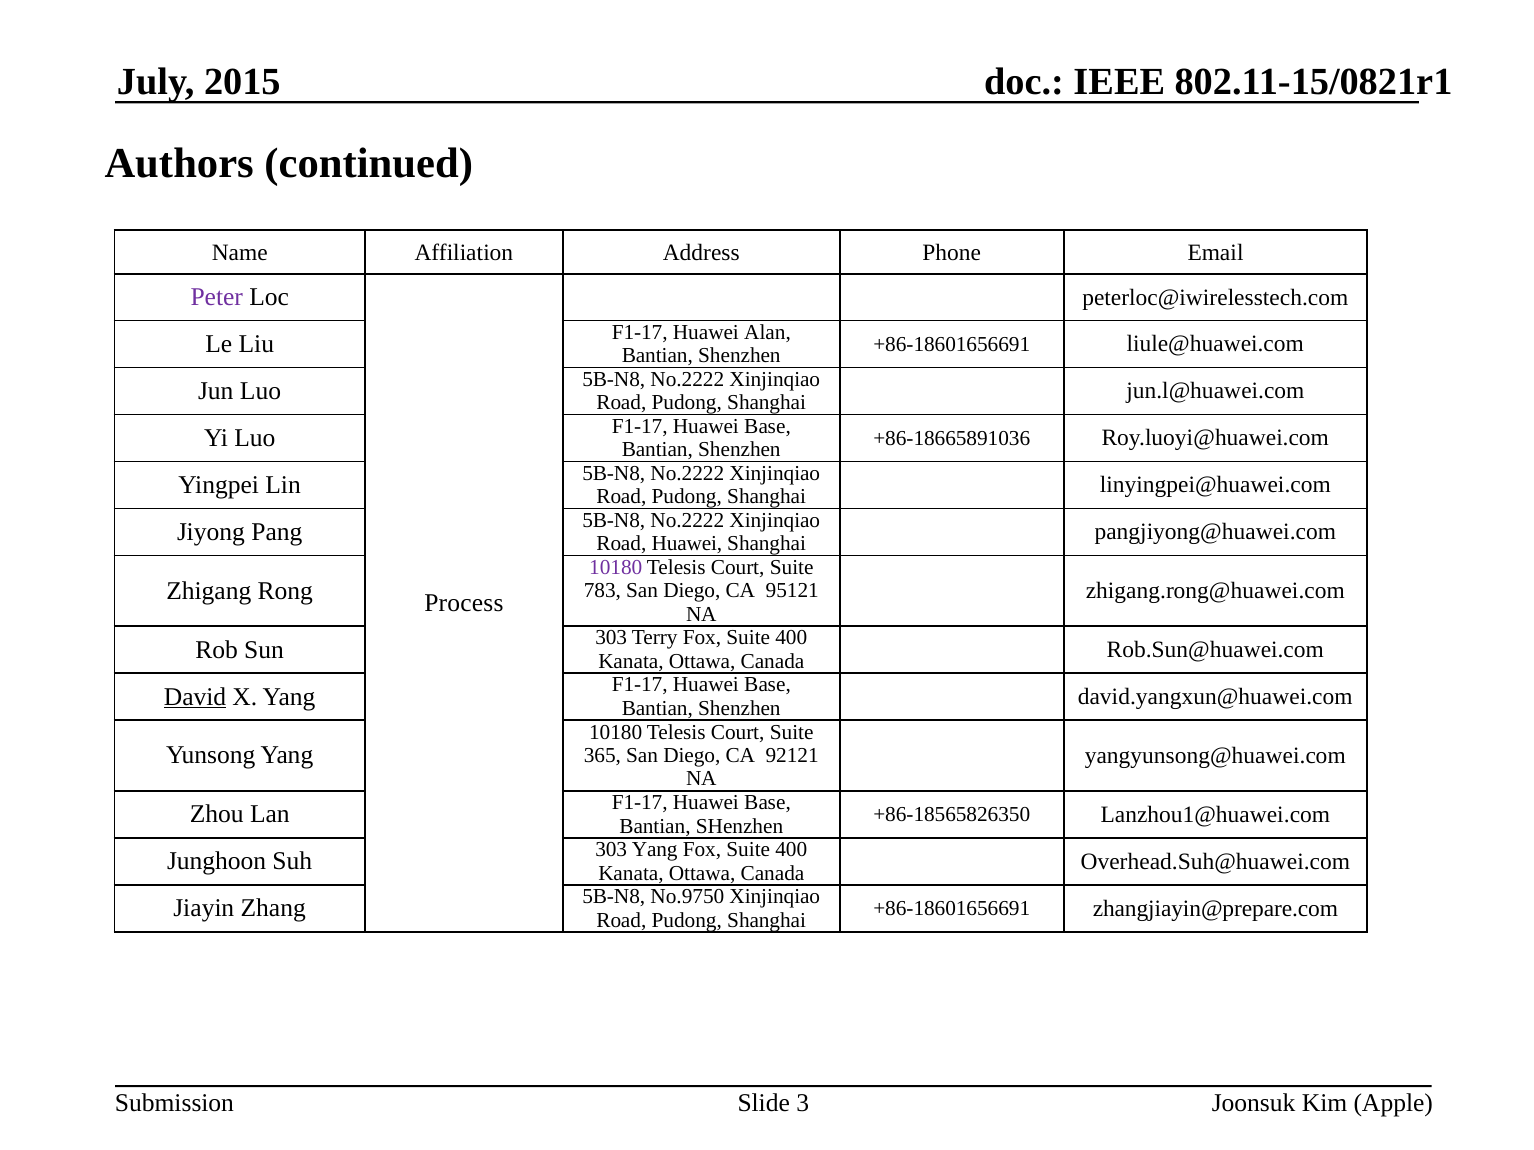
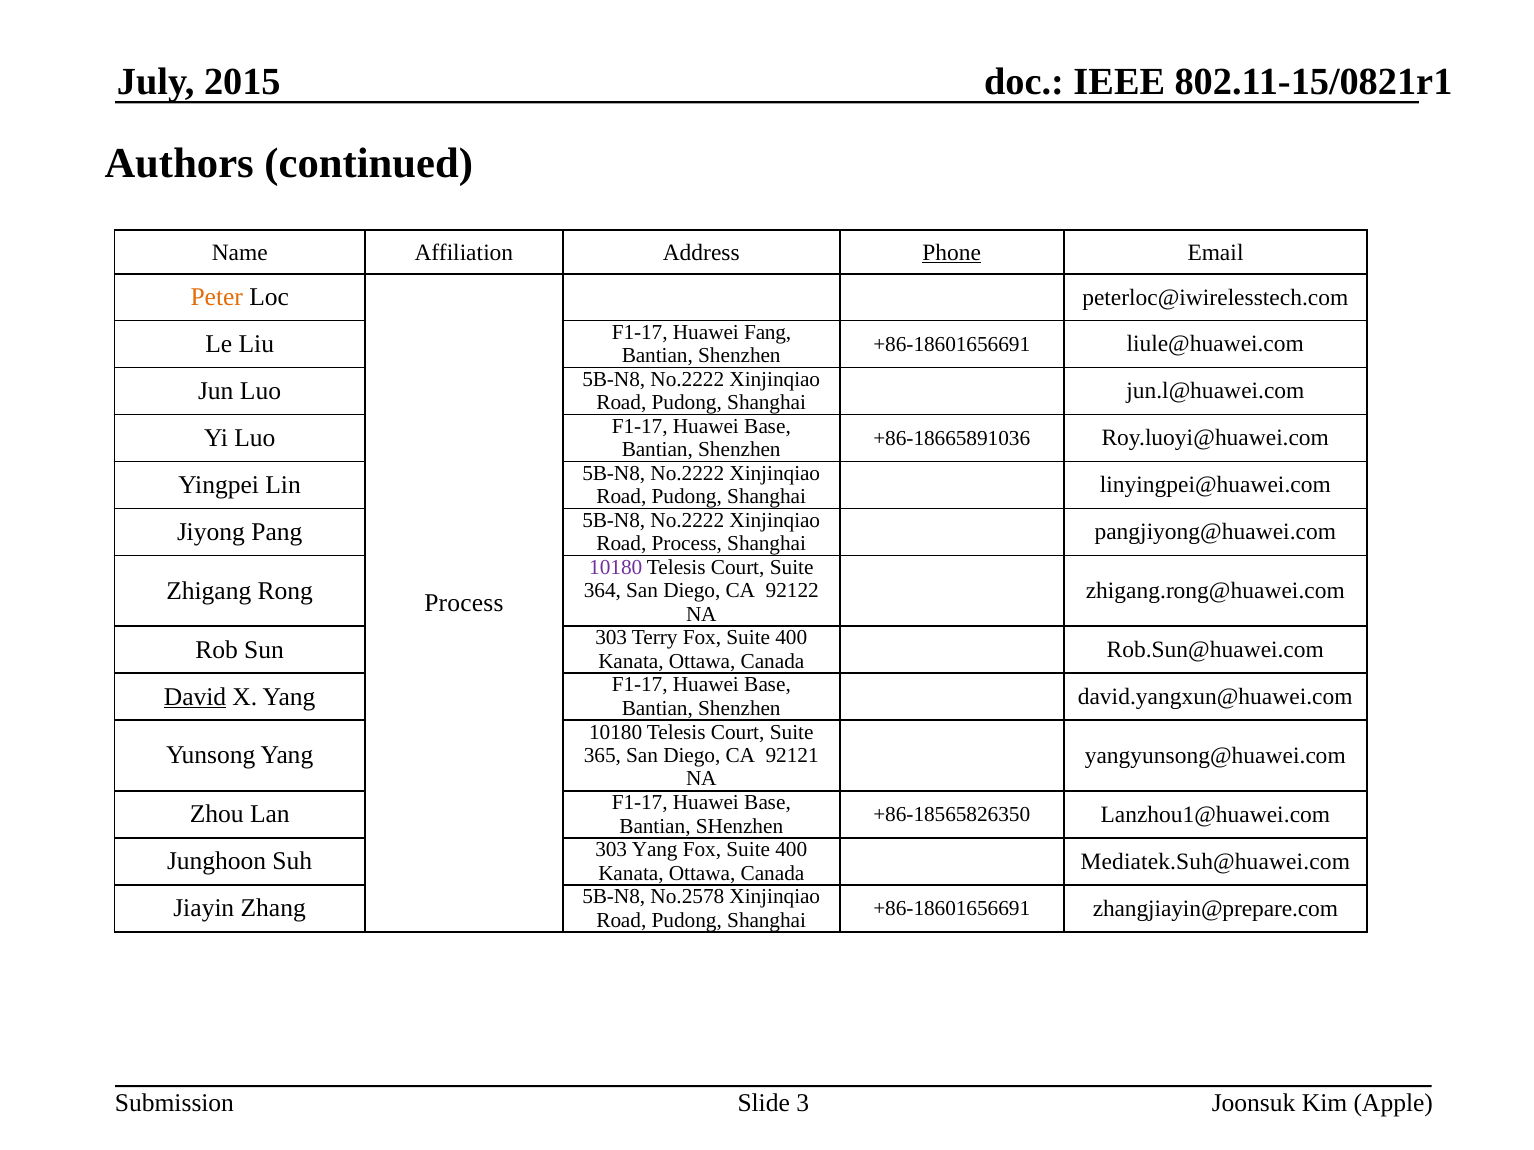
Phone underline: none -> present
Peter colour: purple -> orange
Alan: Alan -> Fang
Road Huawei: Huawei -> Process
783: 783 -> 364
95121: 95121 -> 92122
Overhead.Suh@huawei.com: Overhead.Suh@huawei.com -> Mediatek.Suh@huawei.com
No.9750: No.9750 -> No.2578
